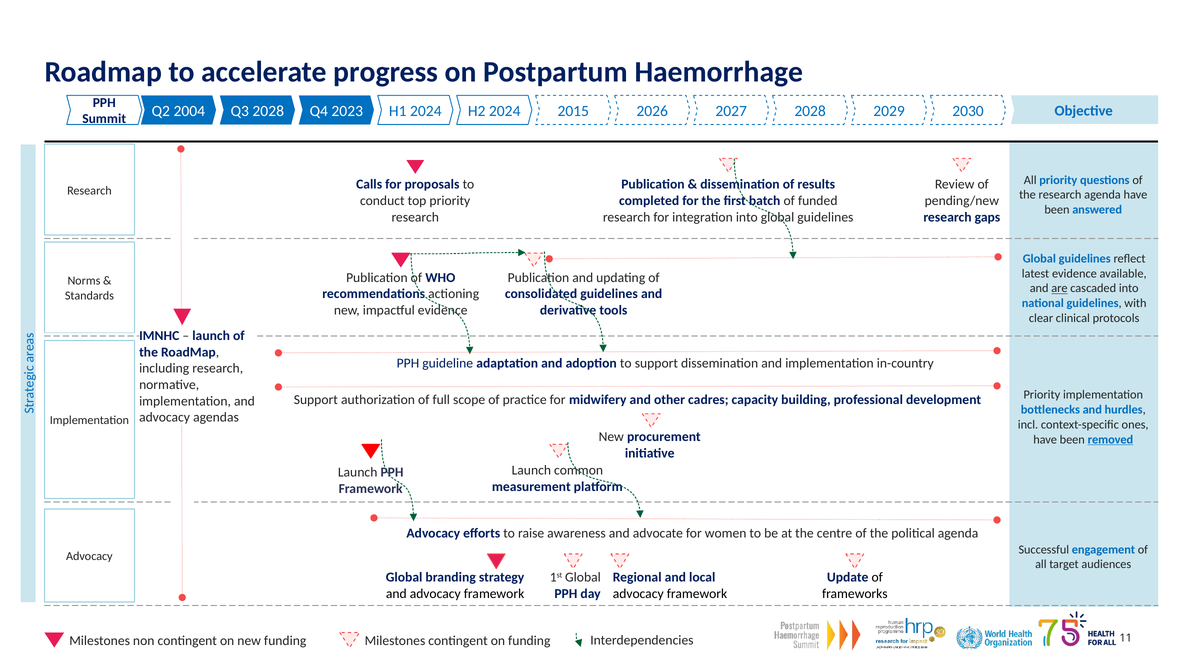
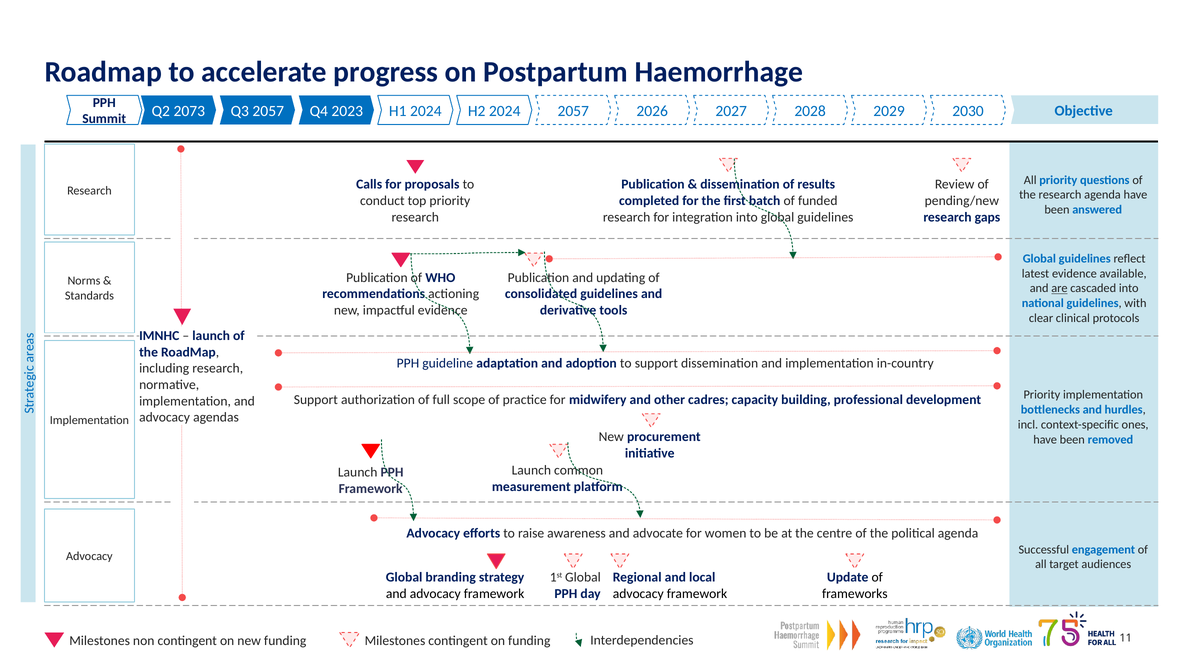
2004: 2004 -> 2073
Q3 2028: 2028 -> 2057
2024 2015: 2015 -> 2057
removed underline: present -> none
